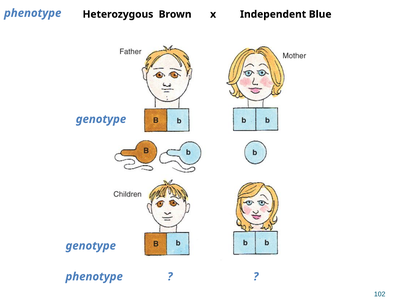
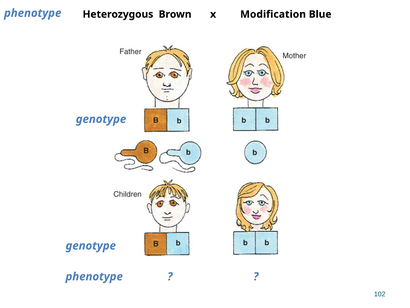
Independent: Independent -> Modification
